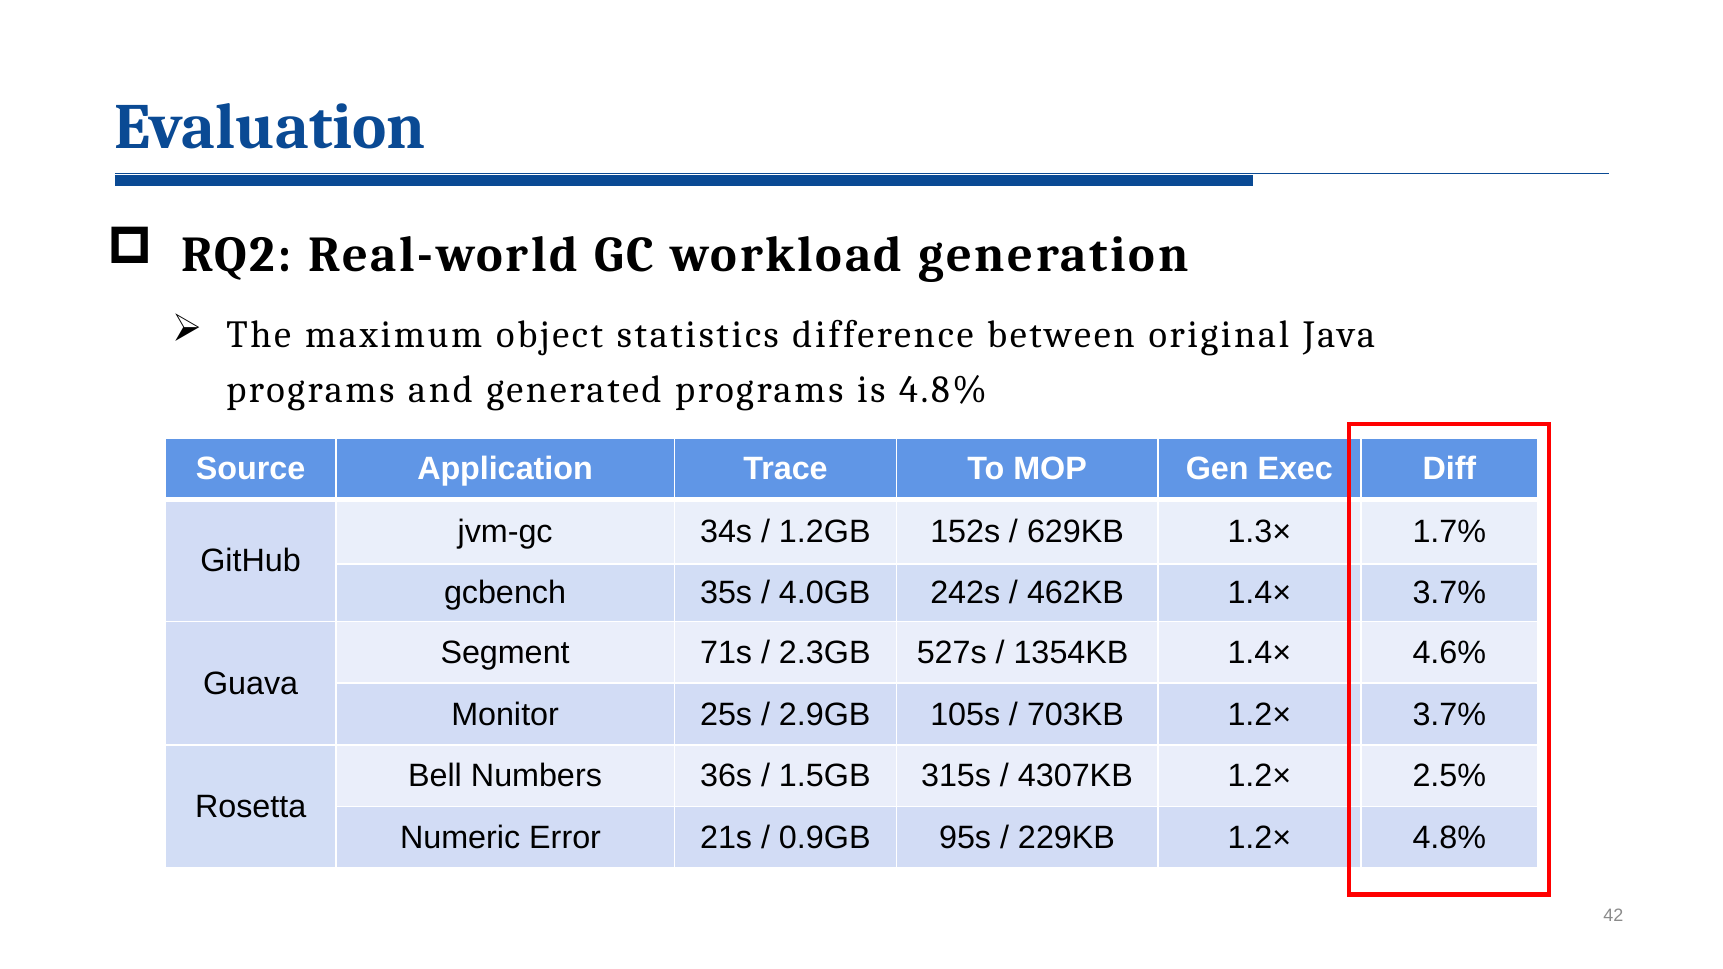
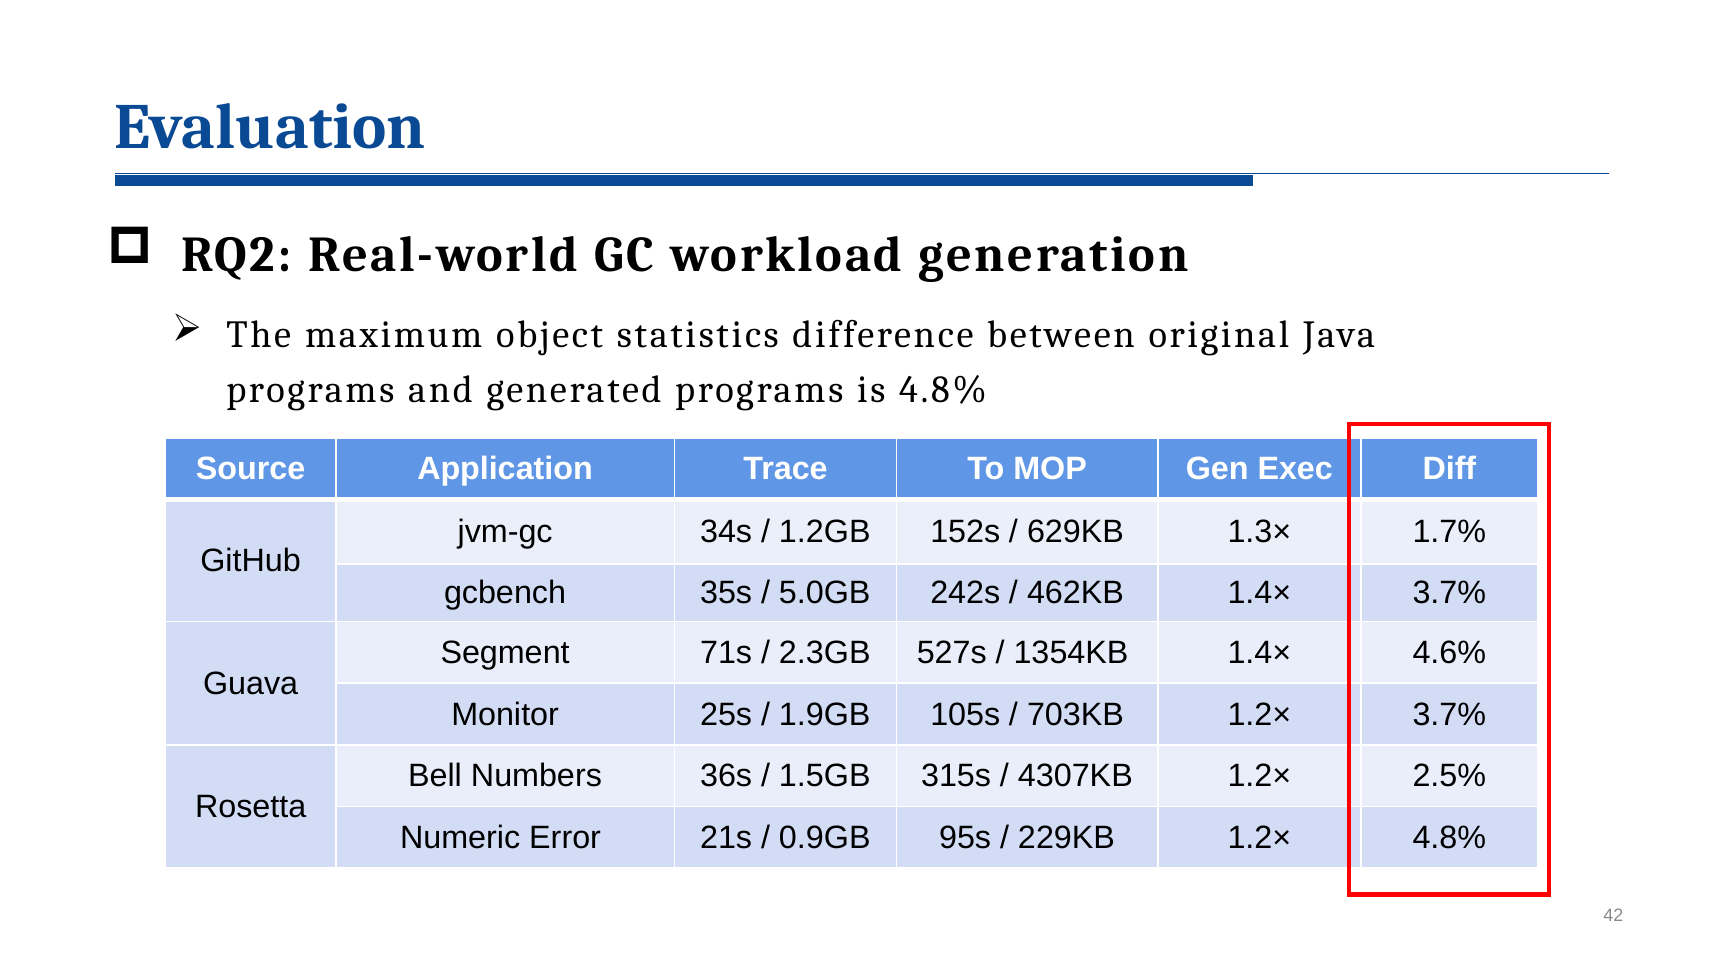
4.0GB: 4.0GB -> 5.0GB
2.9GB: 2.9GB -> 1.9GB
